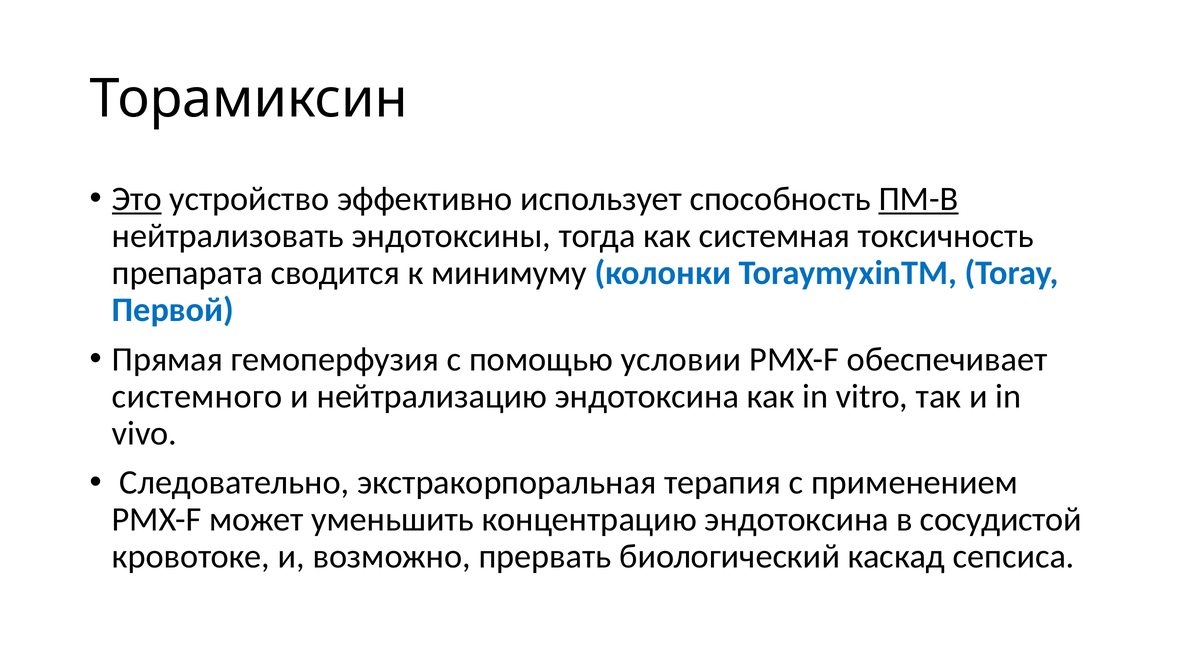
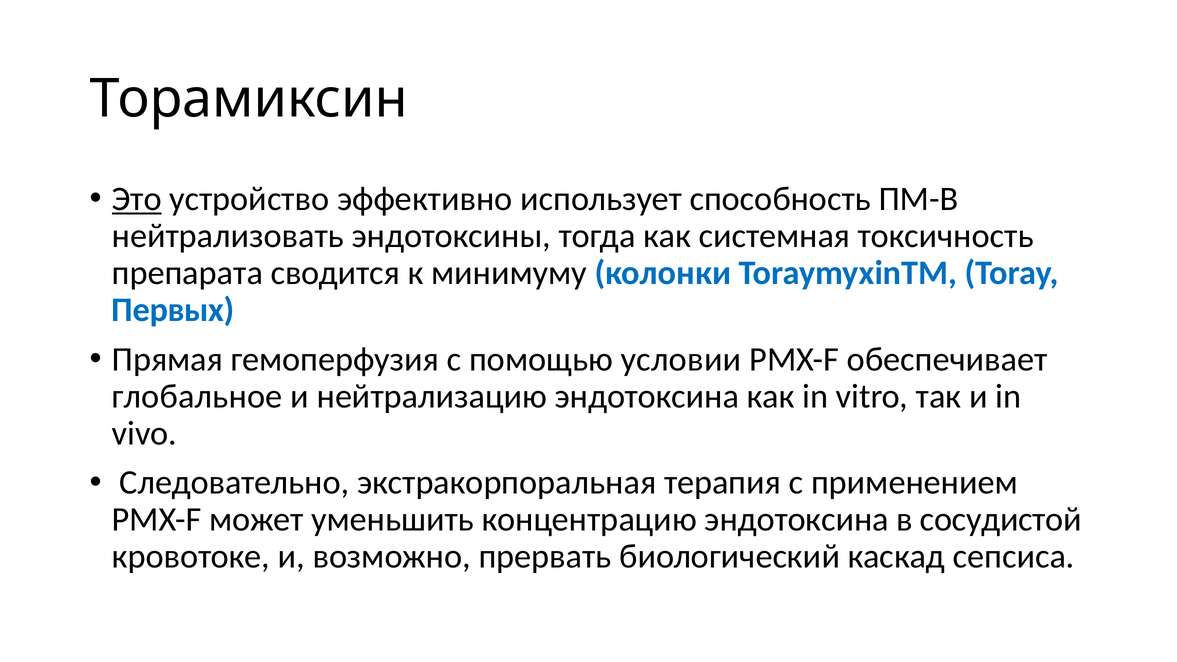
ПМ-В underline: present -> none
Первой: Первой -> Первых
системного: системного -> глобальное
